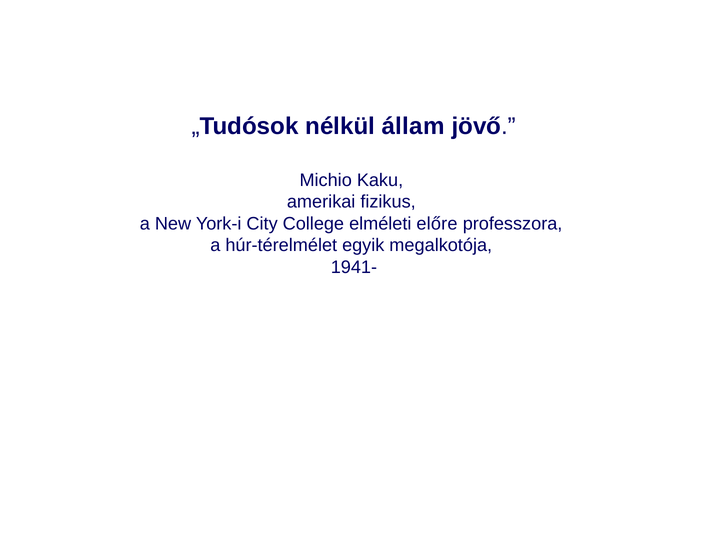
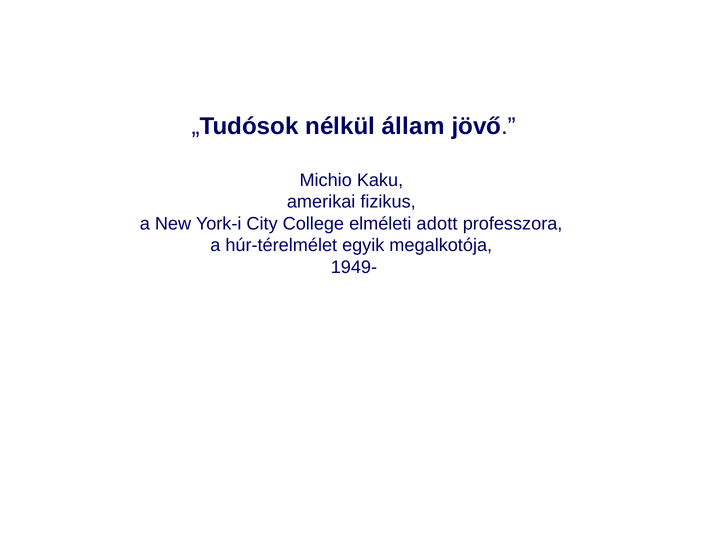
előre: előre -> adott
1941-: 1941- -> 1949-
